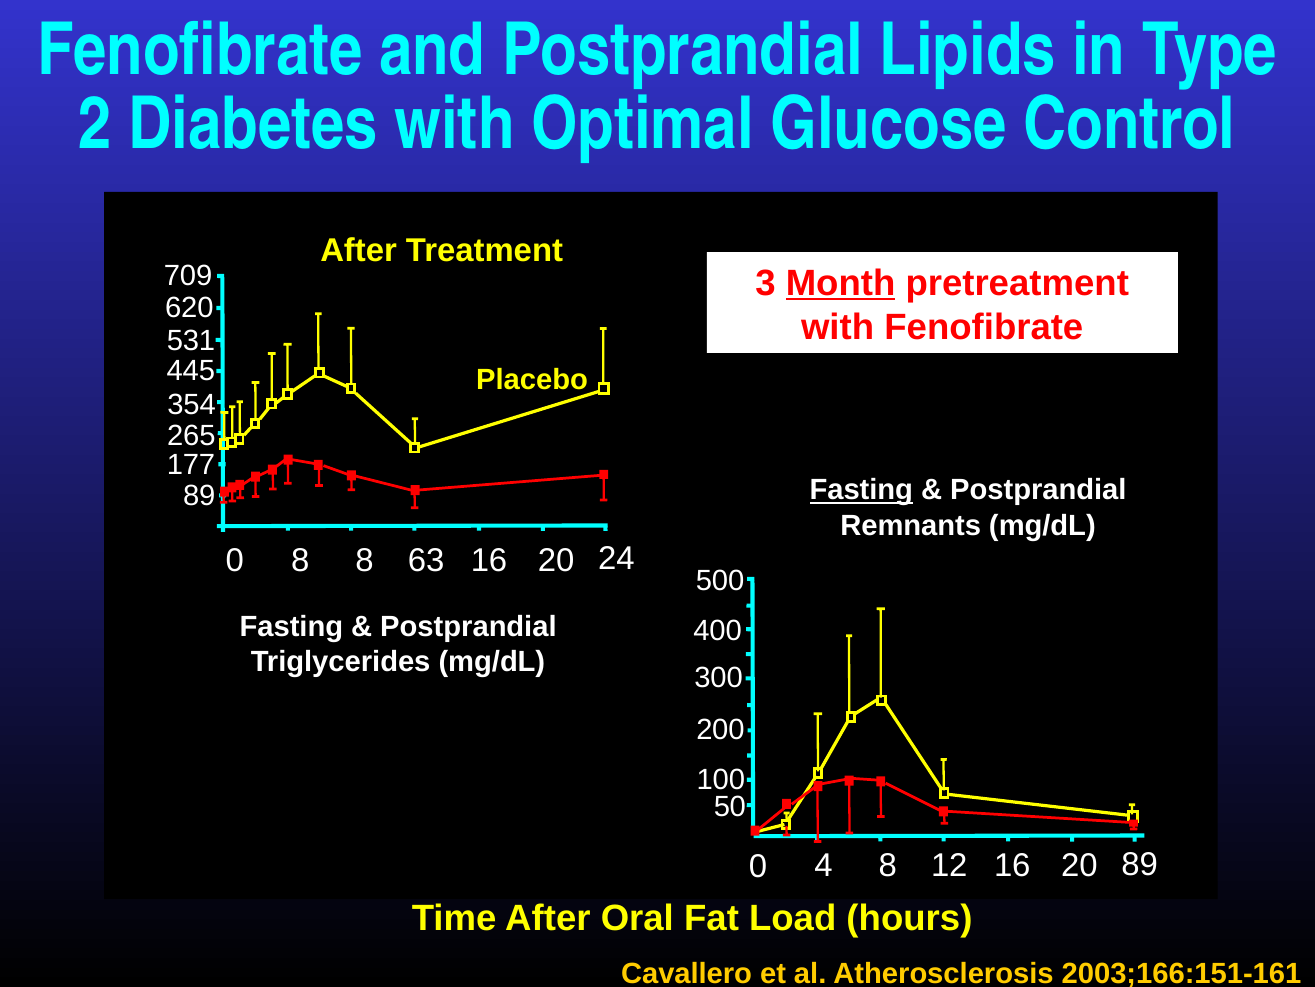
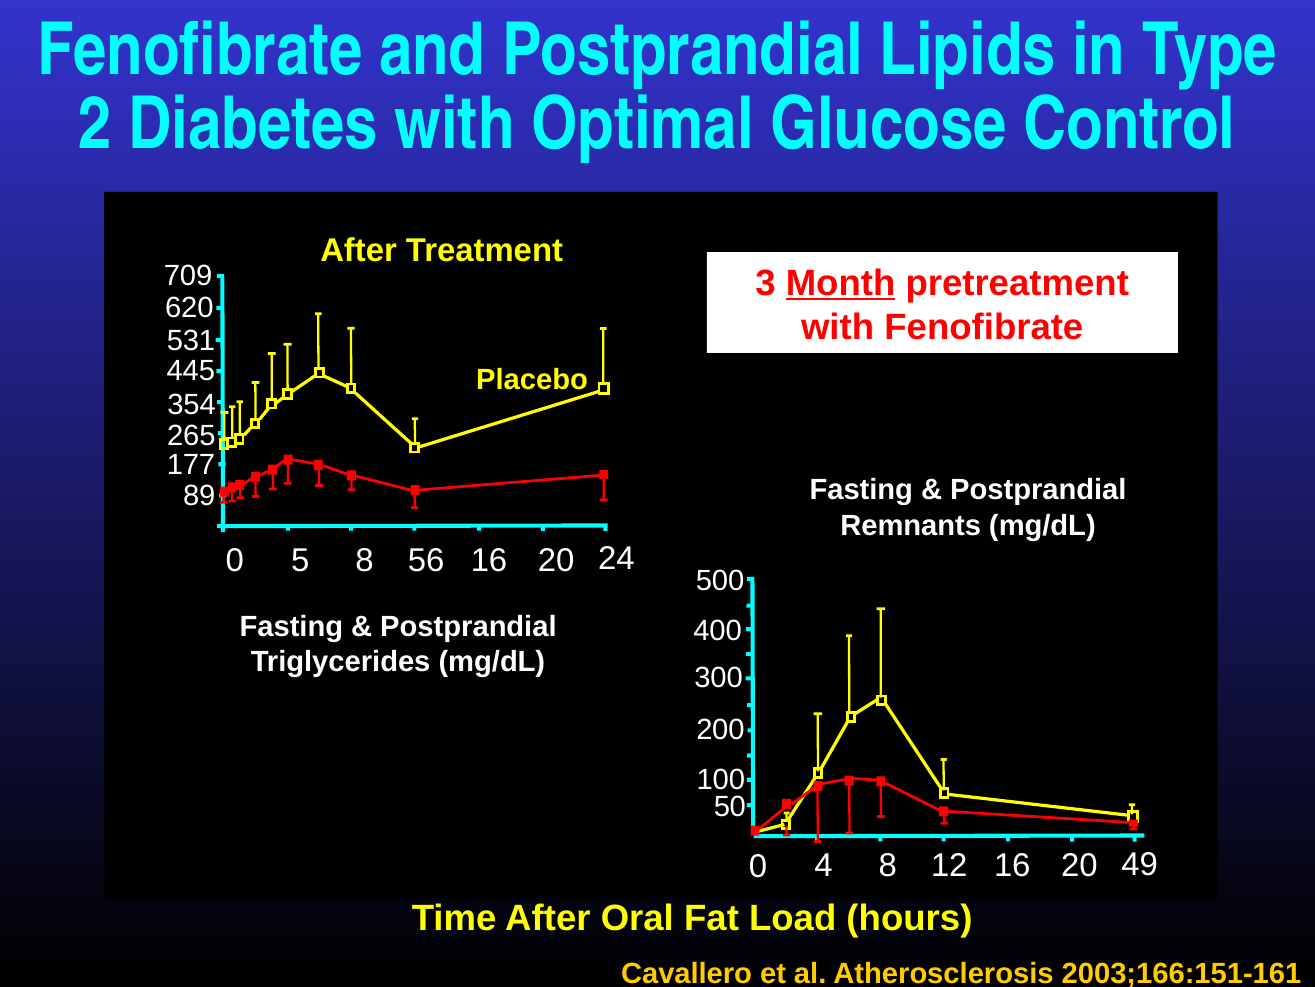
Fasting at (861, 490) underline: present -> none
0 8: 8 -> 5
63: 63 -> 56
12 89: 89 -> 49
